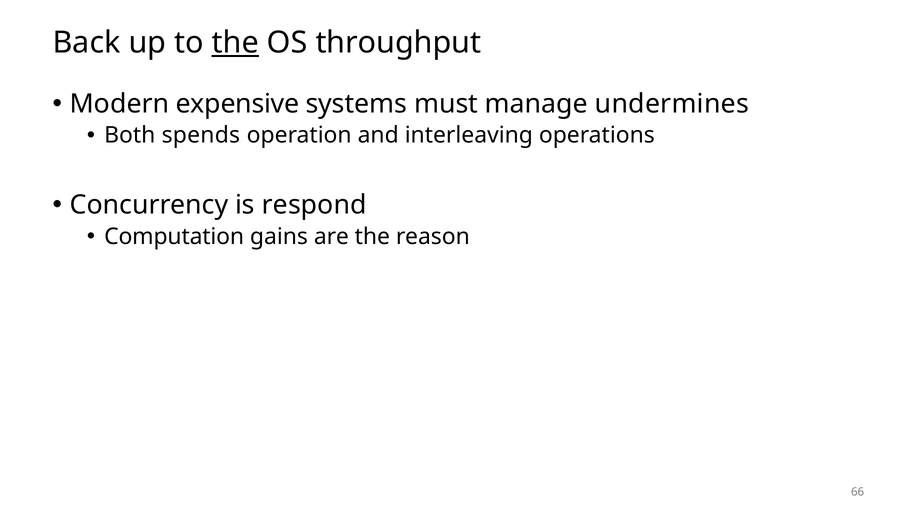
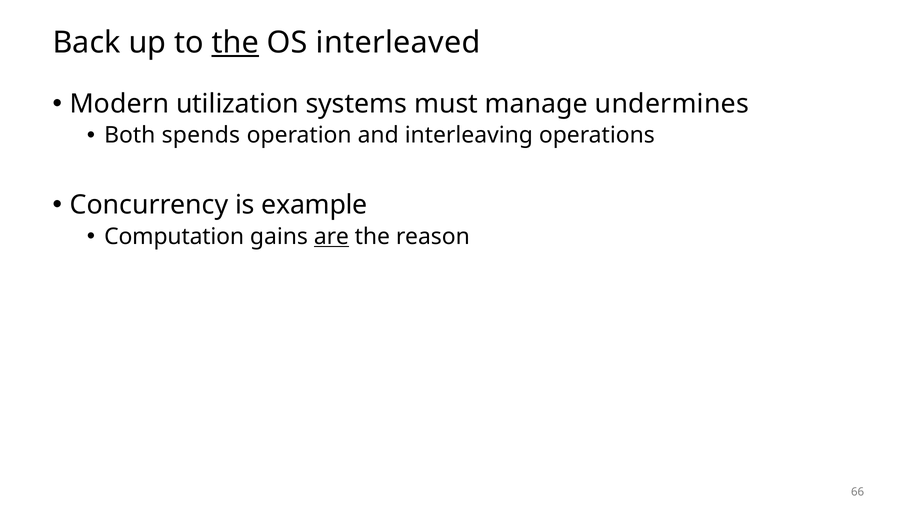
throughput: throughput -> interleaved
expensive: expensive -> utilization
respond: respond -> example
are underline: none -> present
